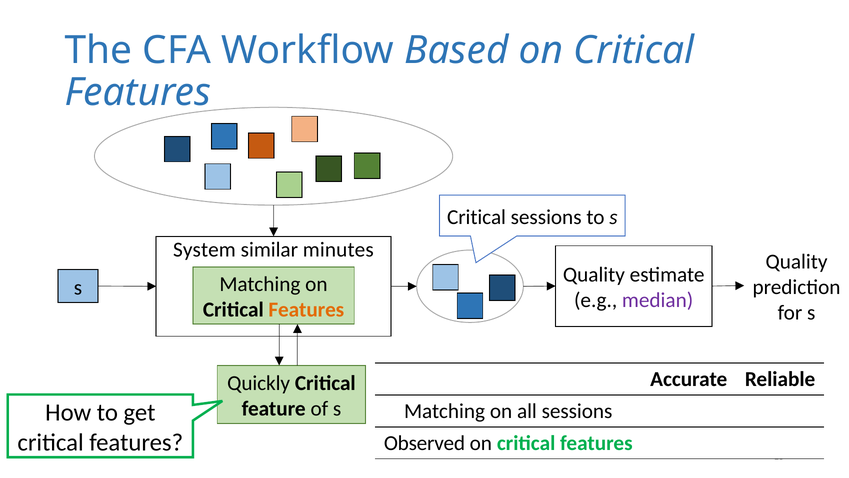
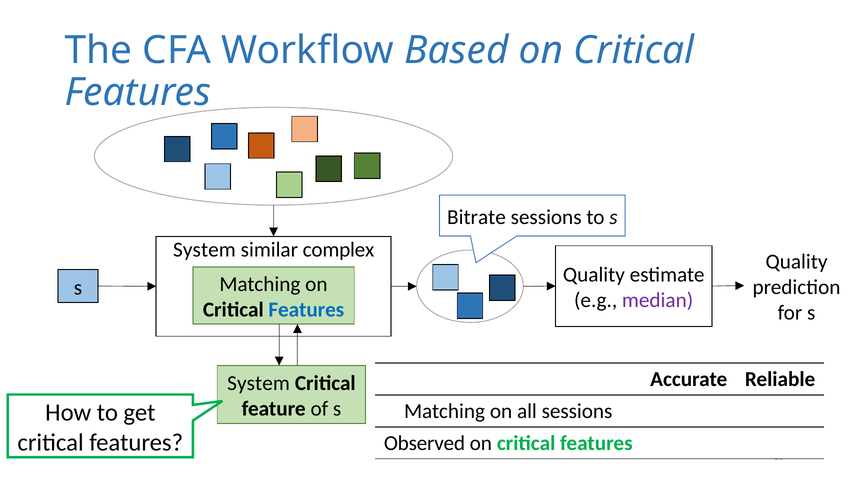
Critical at (477, 217): Critical -> Bitrate
minutes: minutes -> complex
Features at (306, 310) colour: orange -> blue
Quickly at (259, 383): Quickly -> System
